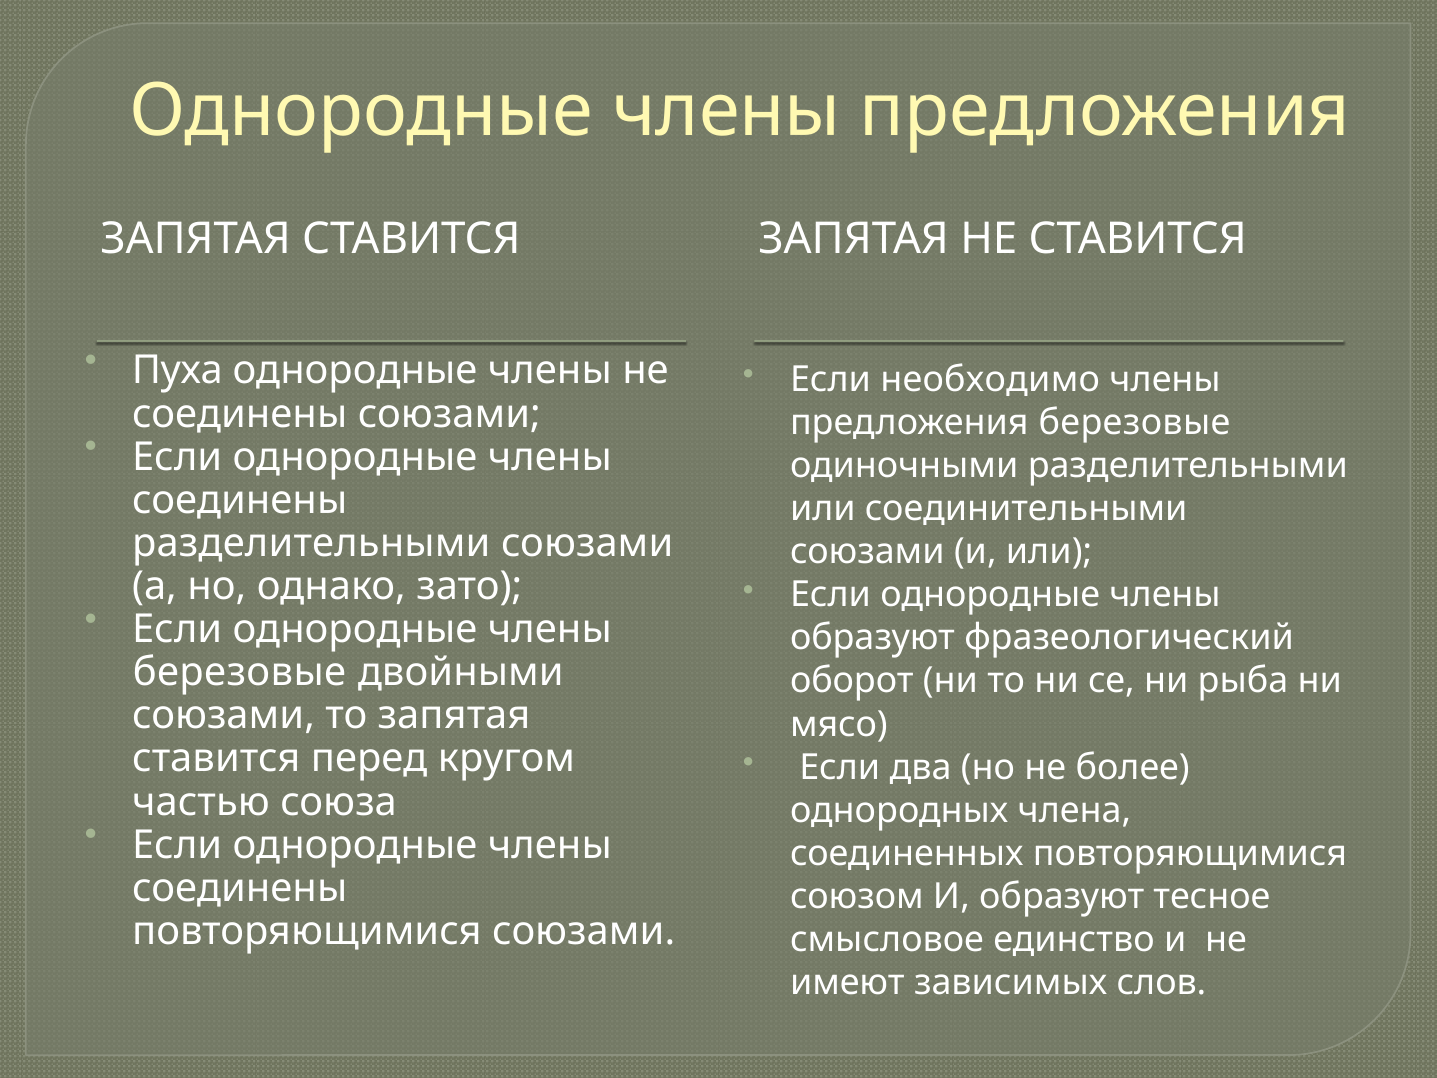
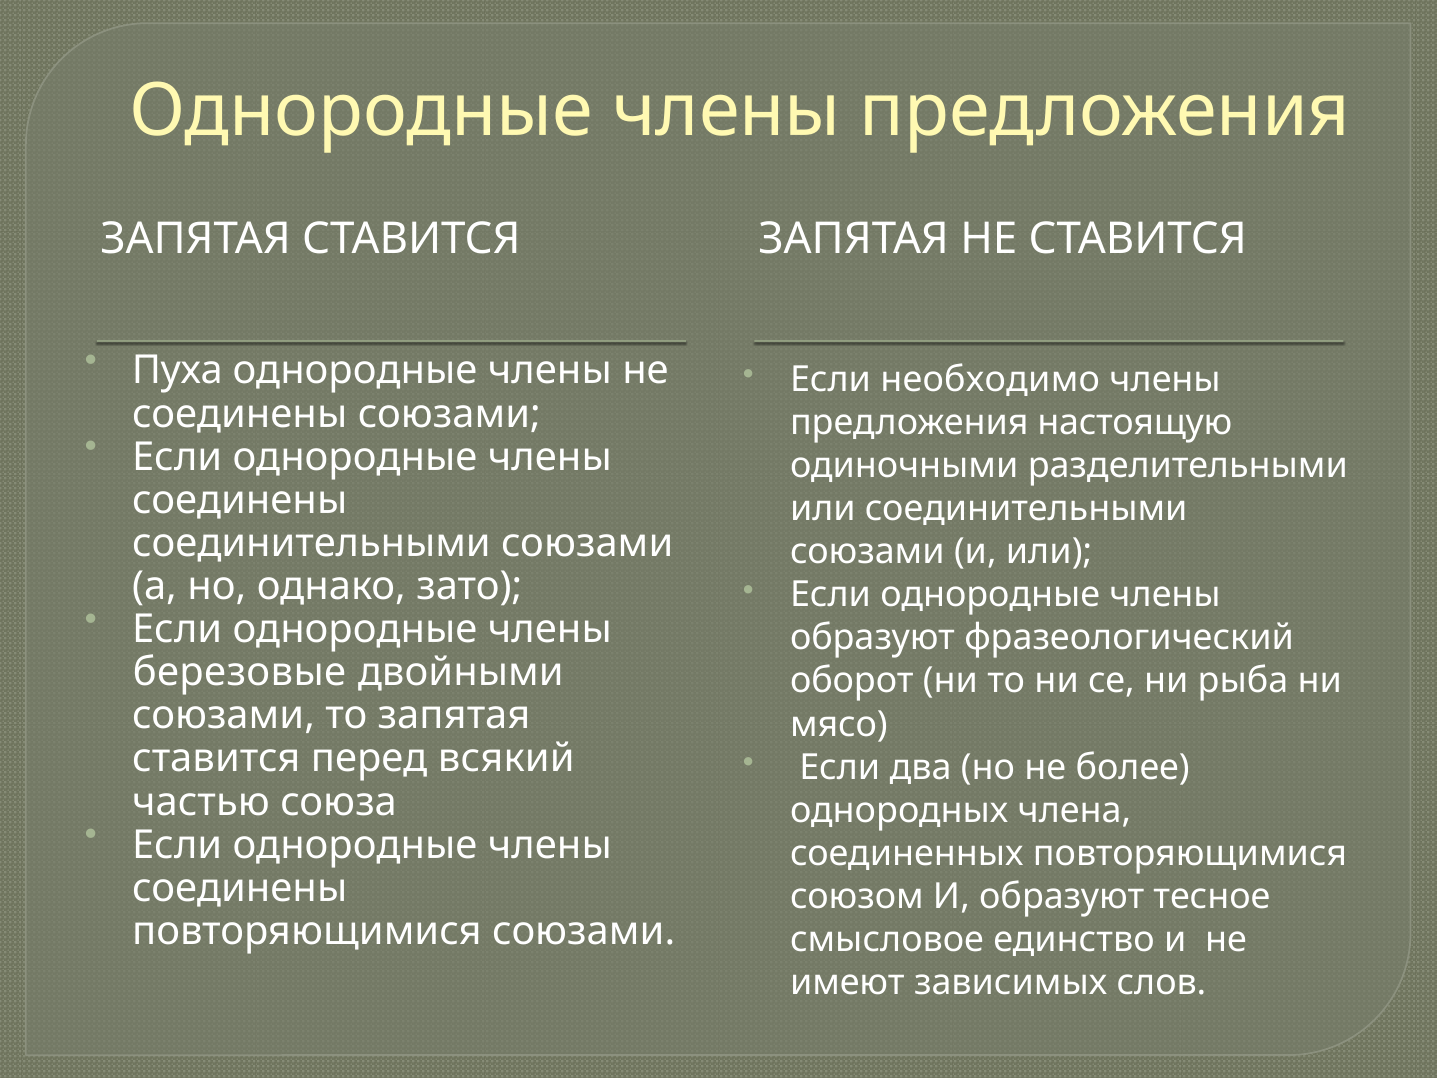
предложения березовые: березовые -> настоящую
разделительными at (311, 543): разделительными -> соединительными
кругом: кругом -> всякий
